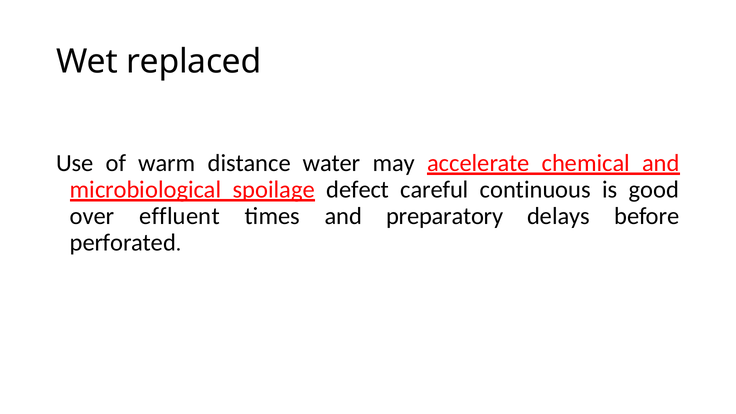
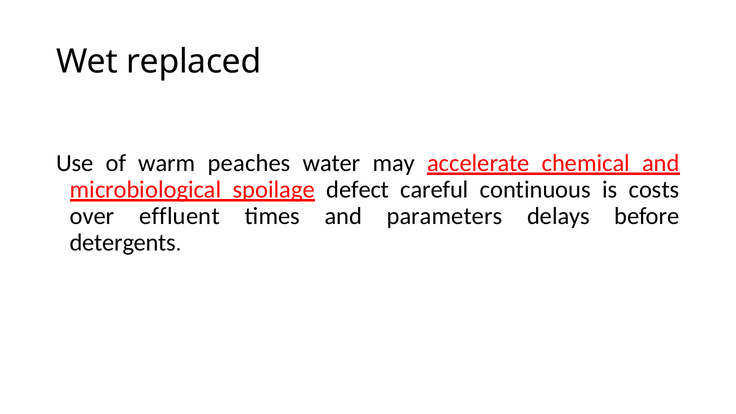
distance: distance -> peaches
good: good -> costs
preparatory: preparatory -> parameters
perforated: perforated -> detergents
